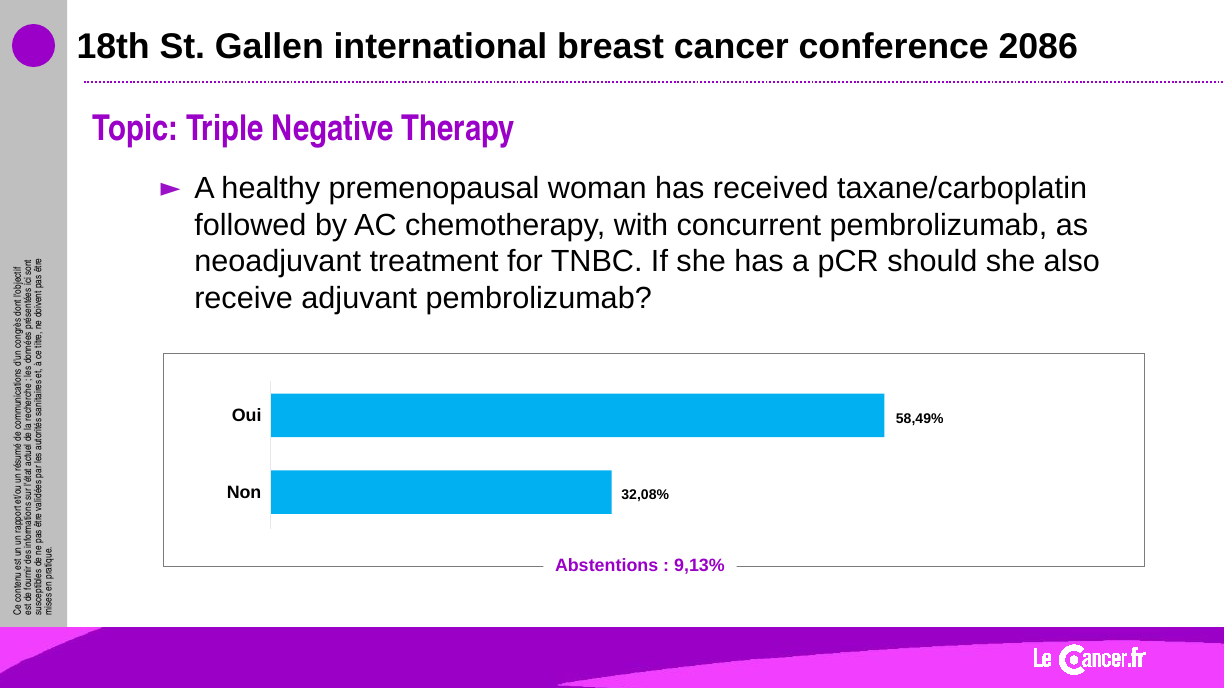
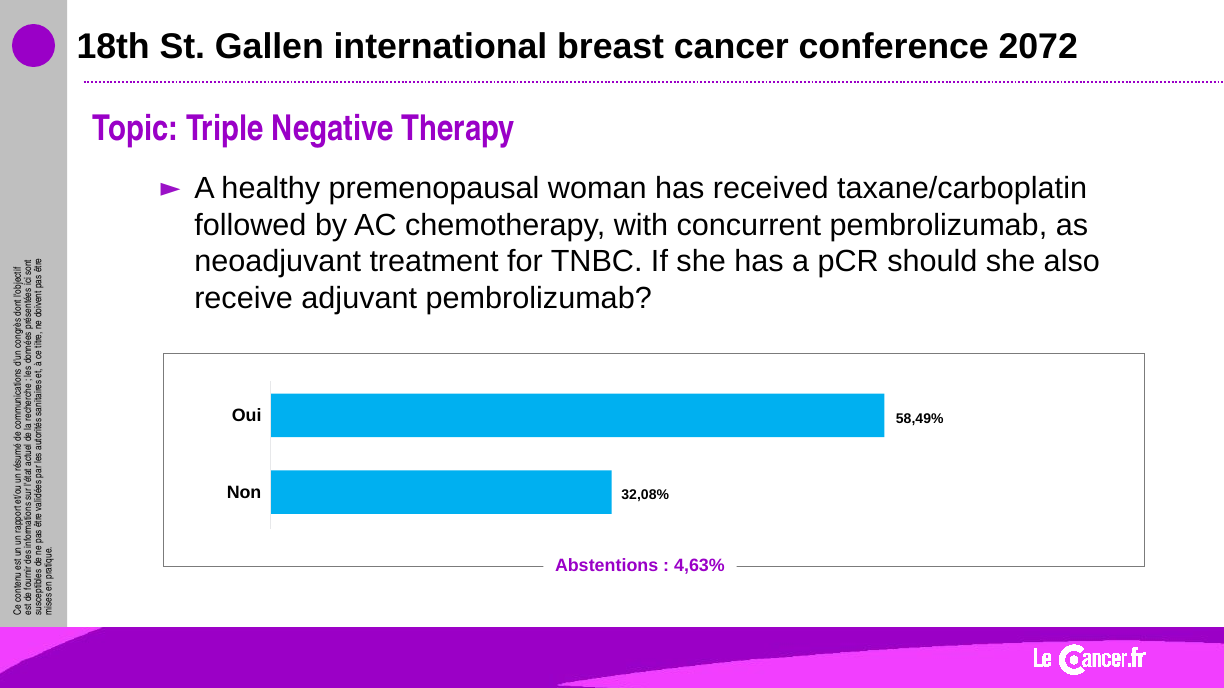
2086: 2086 -> 2072
9,13%: 9,13% -> 4,63%
